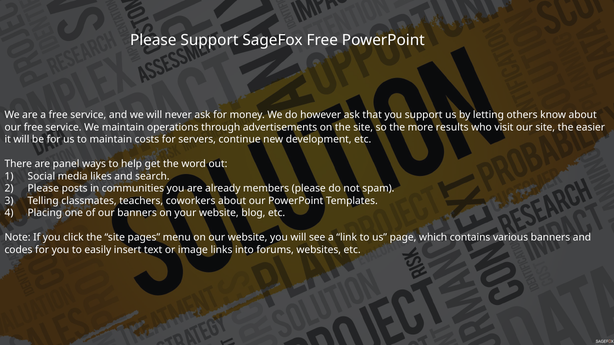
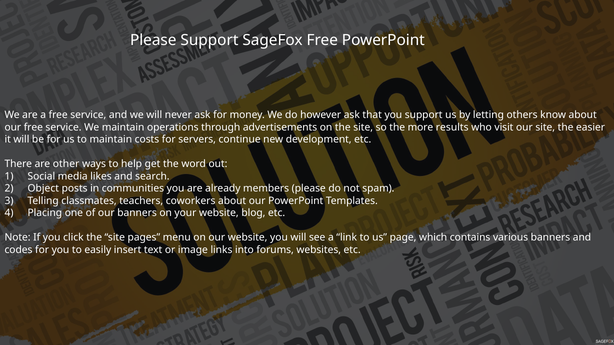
panel: panel -> other
Please at (43, 189): Please -> Object
